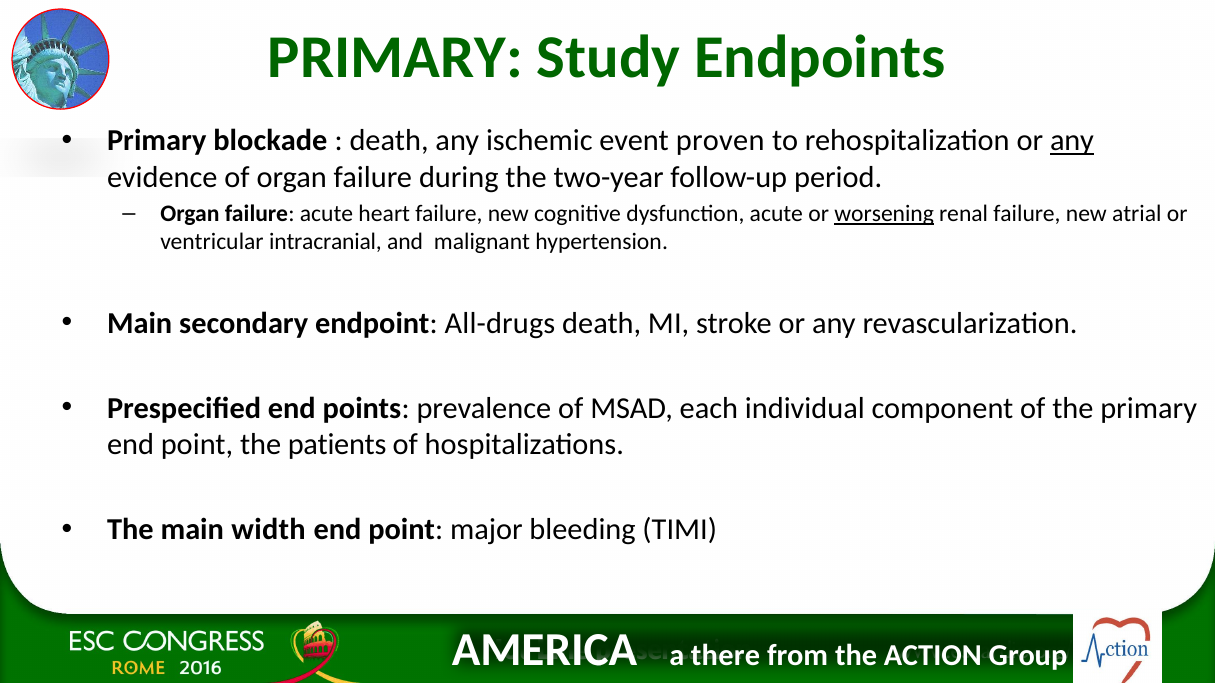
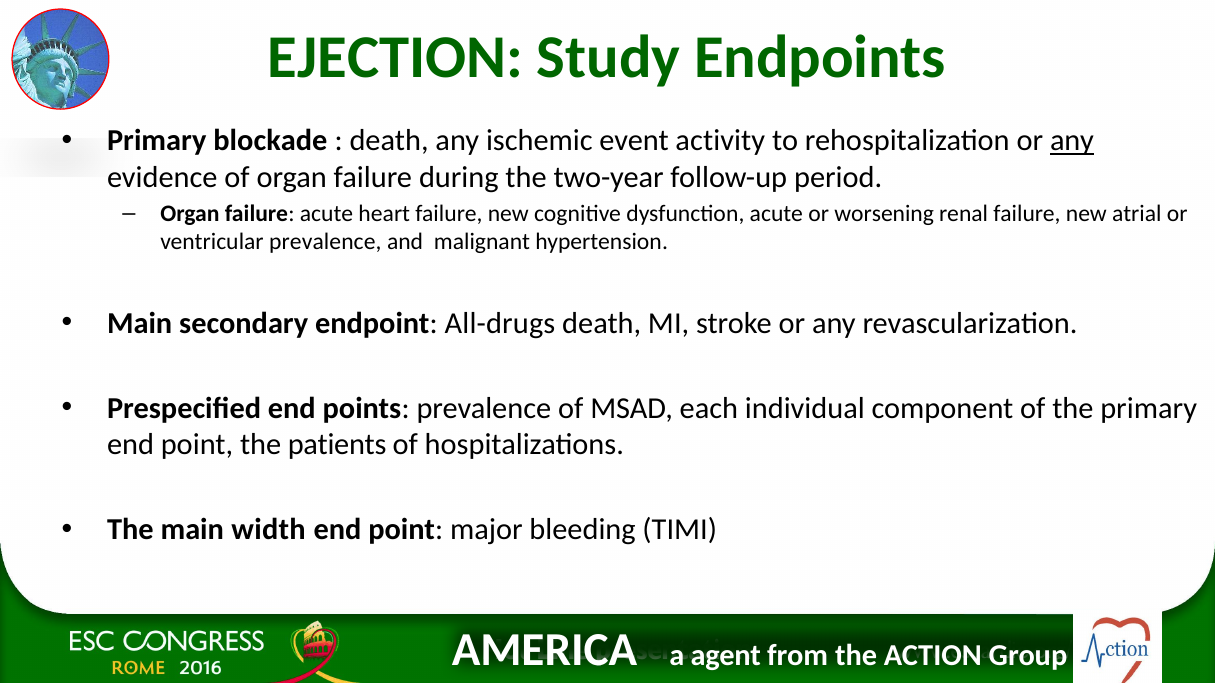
PRIMARY at (395, 58): PRIMARY -> EJECTION
proven: proven -> activity
worsening underline: present -> none
ventricular intracranial: intracranial -> prevalence
there: there -> agent
